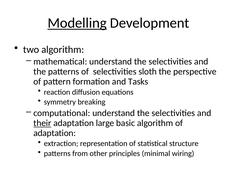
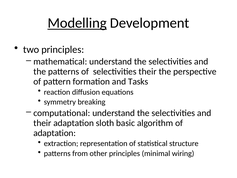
two algorithm: algorithm -> principles
selectivities sloth: sloth -> their
their at (42, 123) underline: present -> none
large: large -> sloth
